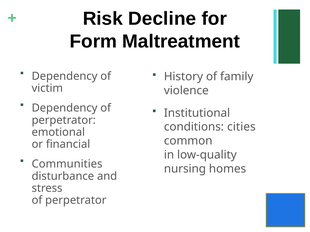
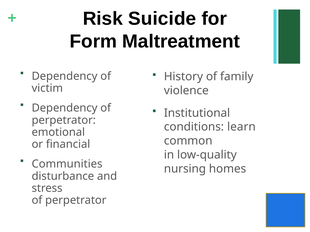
Decline: Decline -> Suicide
cities: cities -> learn
